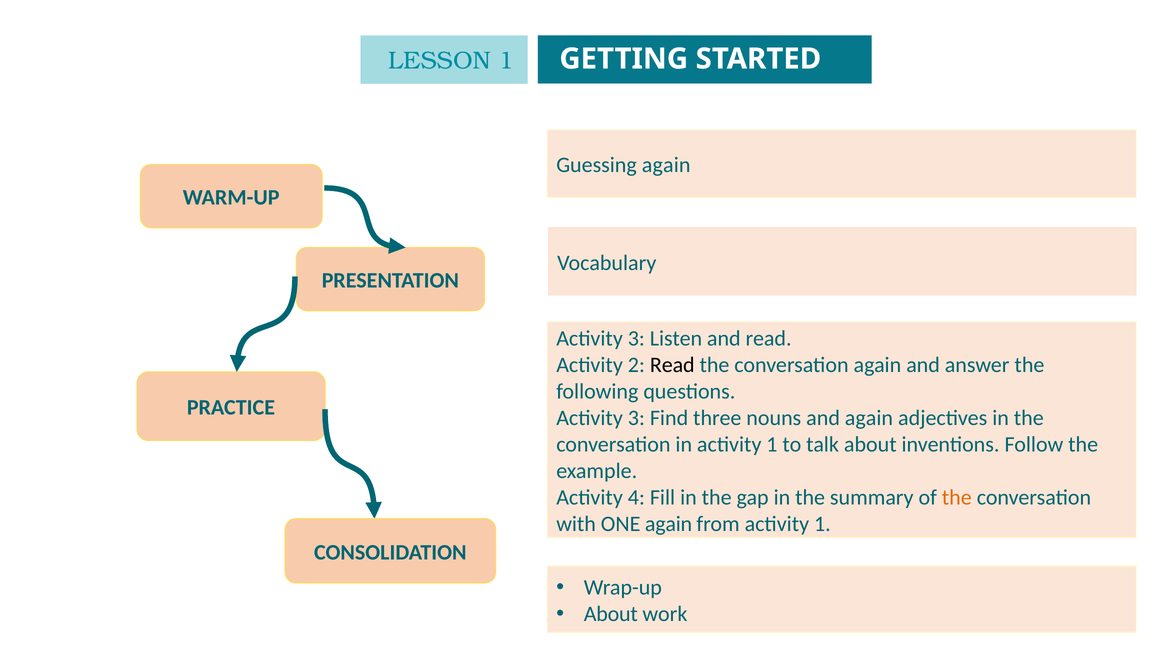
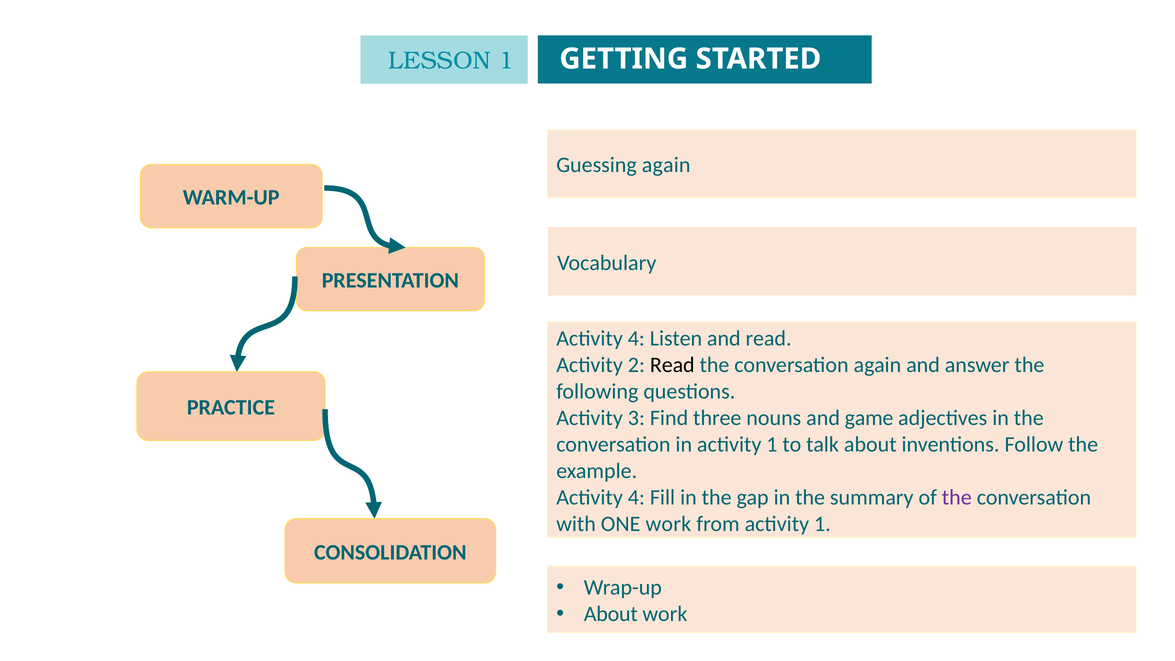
3 at (636, 339): 3 -> 4
and again: again -> game
the at (957, 497) colour: orange -> purple
ONE again: again -> work
